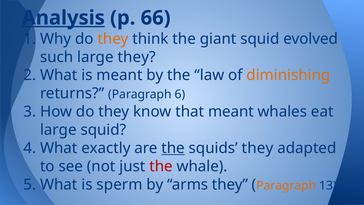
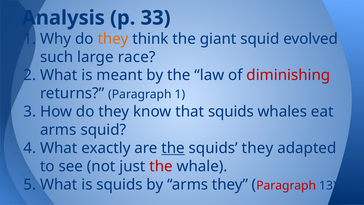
Analysis underline: present -> none
66: 66 -> 33
large they: they -> race
diminishing colour: orange -> red
Paragraph 6: 6 -> 1
that meant: meant -> squids
large at (58, 130): large -> arms
is sperm: sperm -> squids
Paragraph at (286, 185) colour: orange -> red
